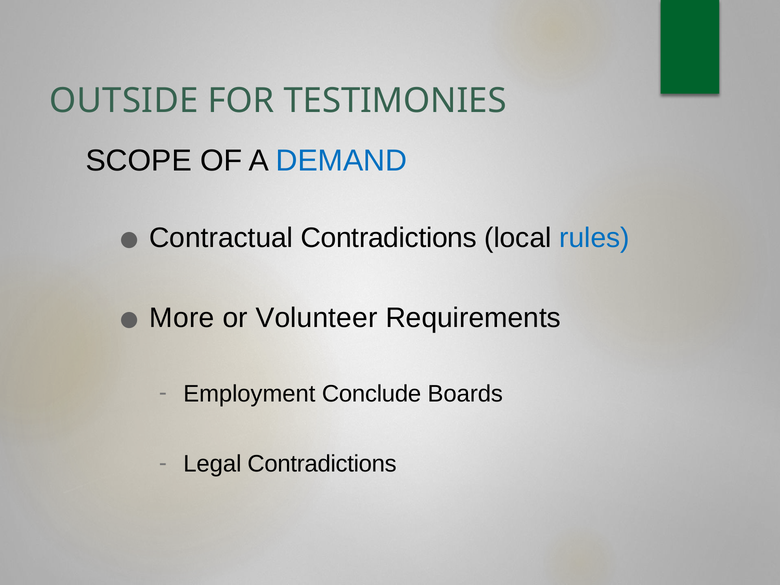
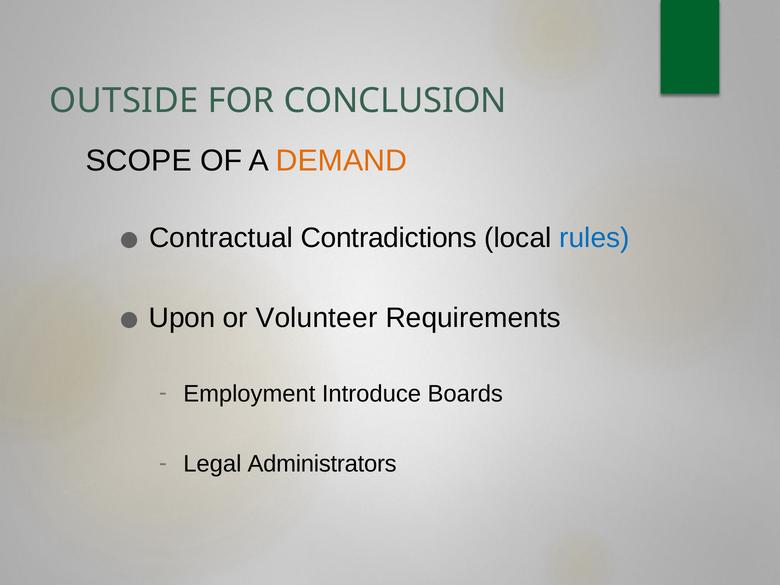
TESTIMONIES: TESTIMONIES -> CONCLUSION
DEMAND colour: blue -> orange
More: More -> Upon
Conclude: Conclude -> Introduce
Legal Contradictions: Contradictions -> Administrators
